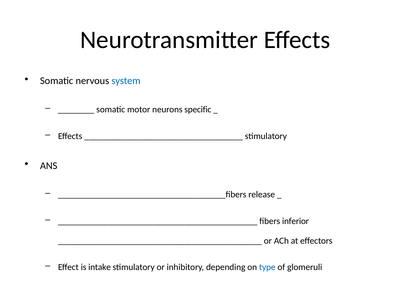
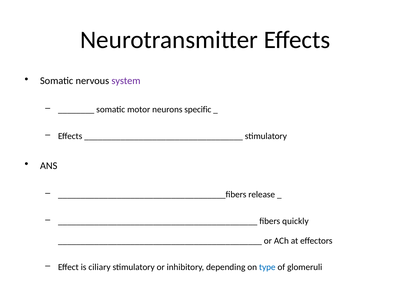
system colour: blue -> purple
inferior: inferior -> quickly
intake: intake -> ciliary
